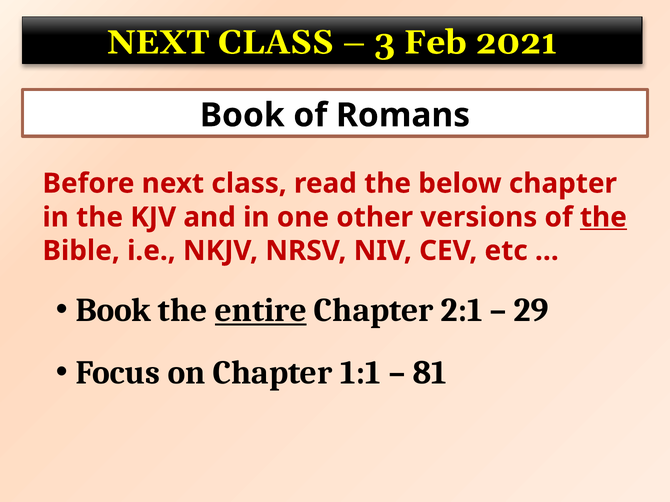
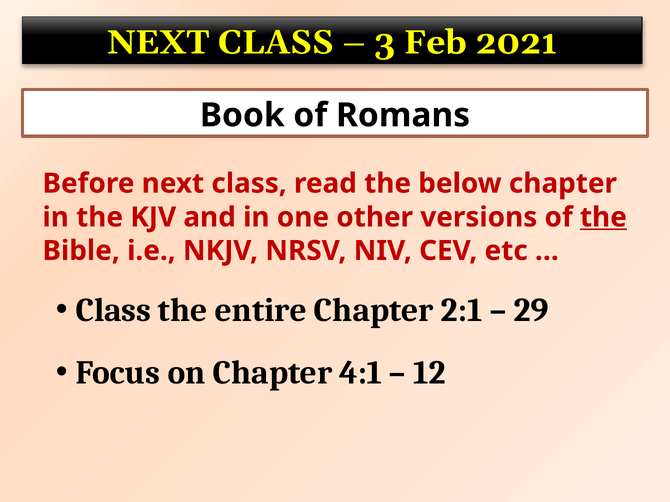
Book at (113, 311): Book -> Class
entire underline: present -> none
1:1: 1:1 -> 4:1
81: 81 -> 12
